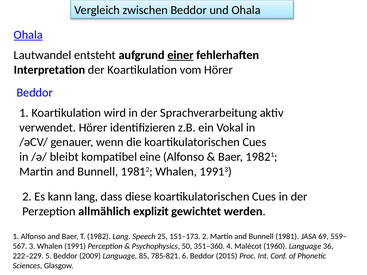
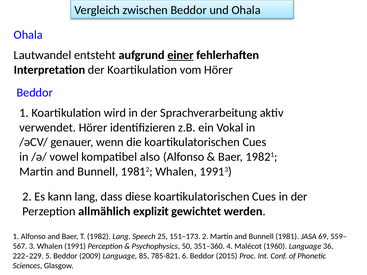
Ohala at (28, 35) underline: present -> none
bleibt: bleibt -> vowel
eine: eine -> also
